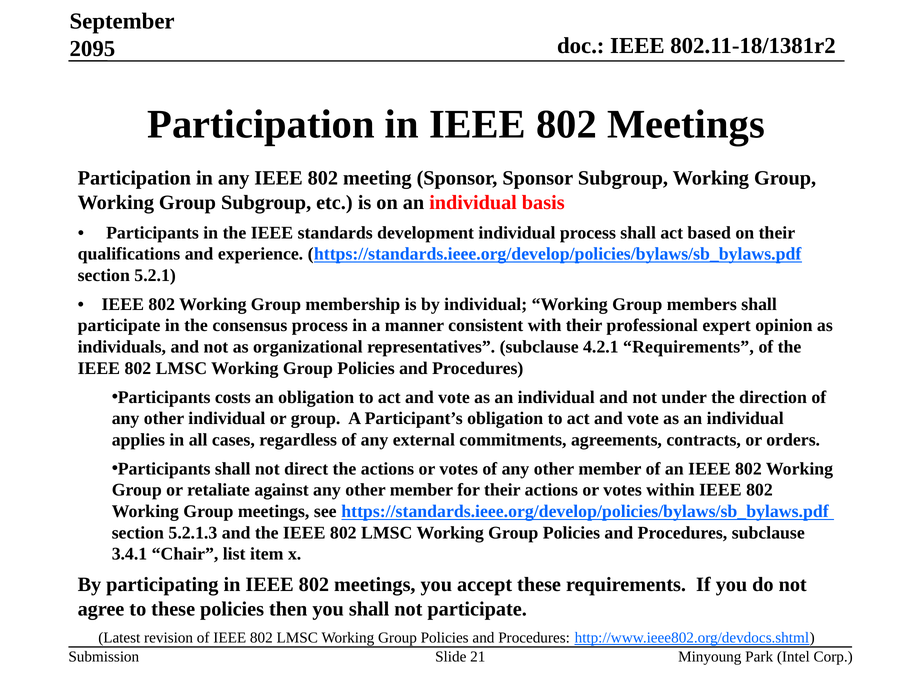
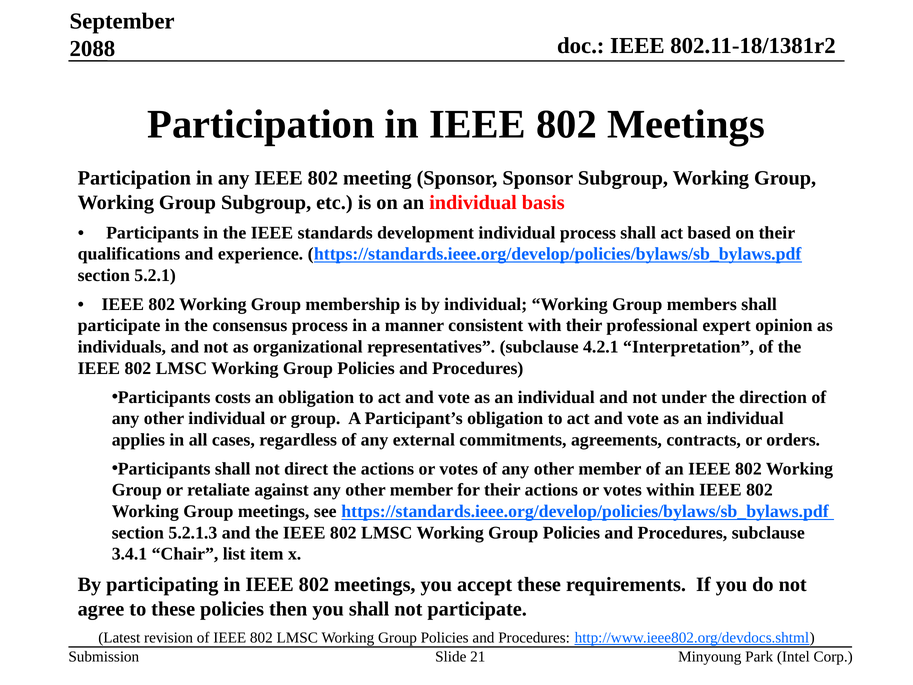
2095: 2095 -> 2088
4.2.1 Requirements: Requirements -> Interpretation
